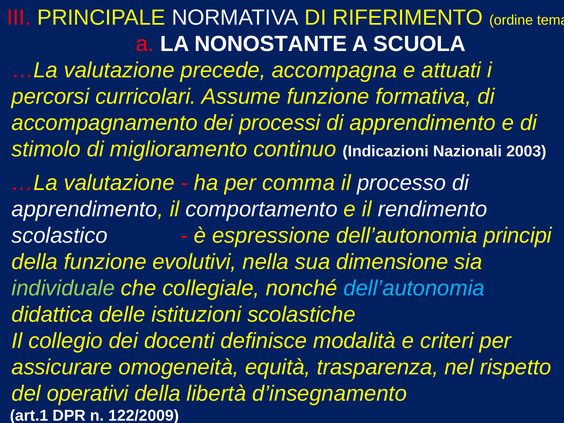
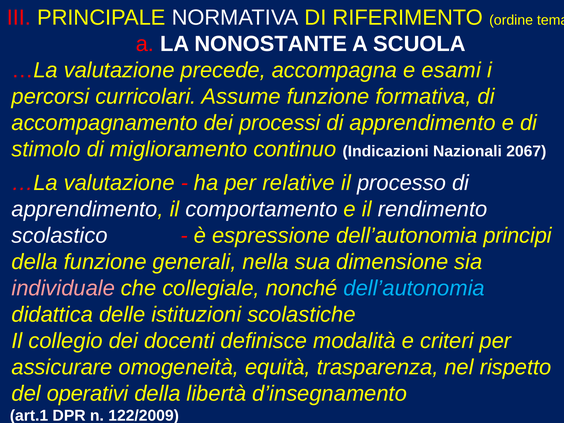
attuati: attuati -> esami
2003: 2003 -> 2067
comma: comma -> relative
evolutivi: evolutivi -> generali
individuale colour: light green -> pink
